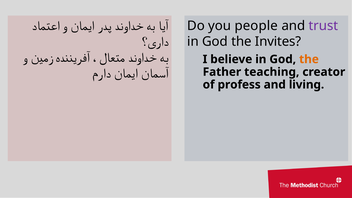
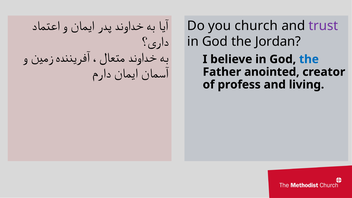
people: people -> church
Invites: Invites -> Jordan
the at (309, 59) colour: orange -> blue
teaching: teaching -> anointed
